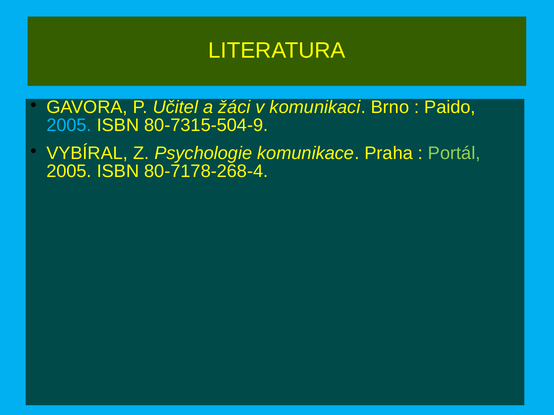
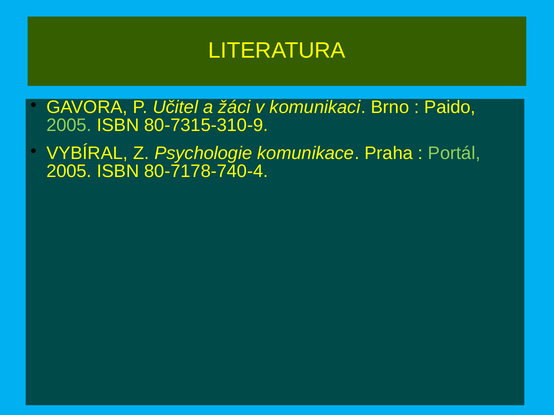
2005 at (69, 125) colour: light blue -> light green
80-7315-504-9: 80-7315-504-9 -> 80-7315-310-9
80-7178-268-4: 80-7178-268-4 -> 80-7178-740-4
